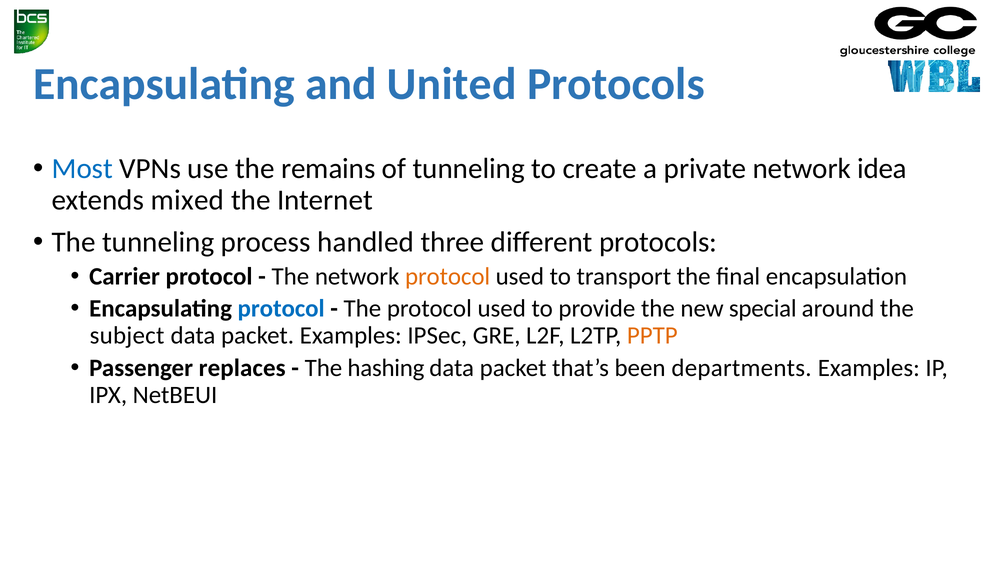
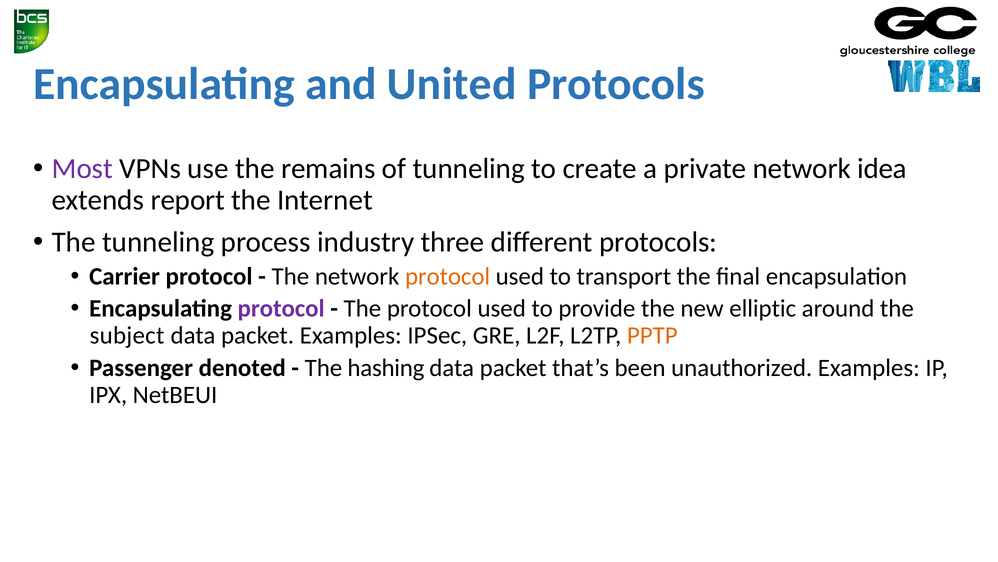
Most colour: blue -> purple
mixed: mixed -> report
handled: handled -> industry
protocol at (281, 308) colour: blue -> purple
special: special -> elliptic
replaces: replaces -> denoted
departments: departments -> unauthorized
